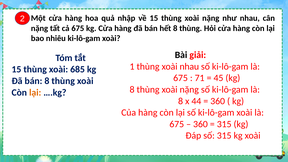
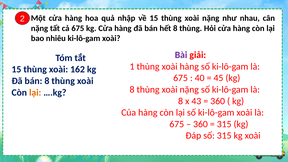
Bài colour: black -> purple
xoài nhau: nhau -> hàng
685: 685 -> 162
71: 71 -> 40
44: 44 -> 43
